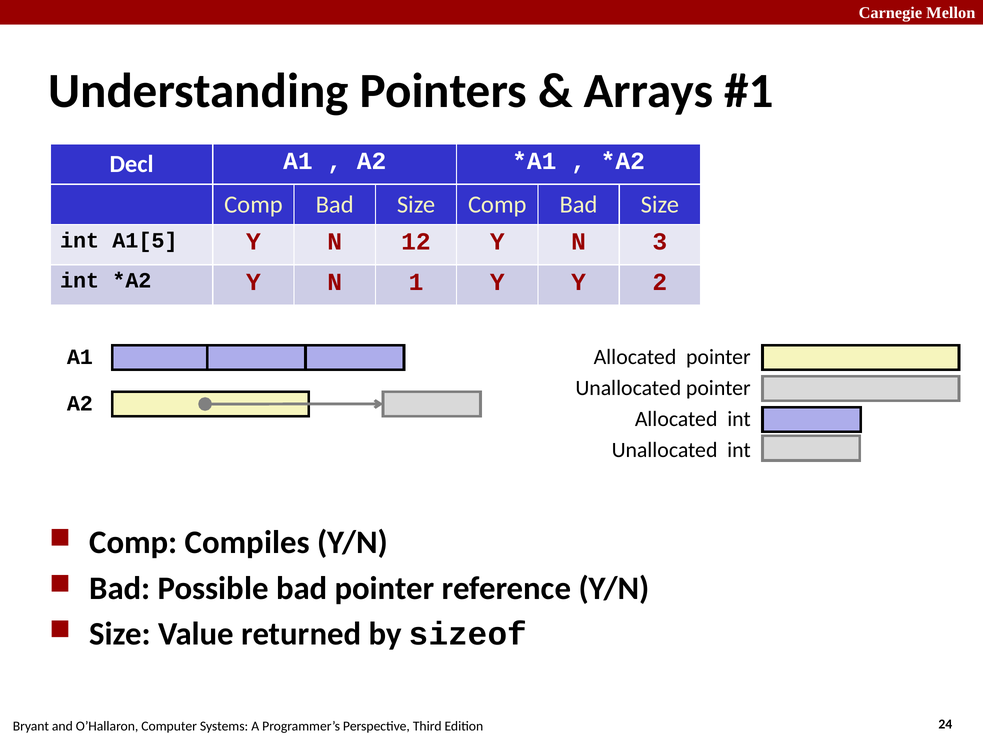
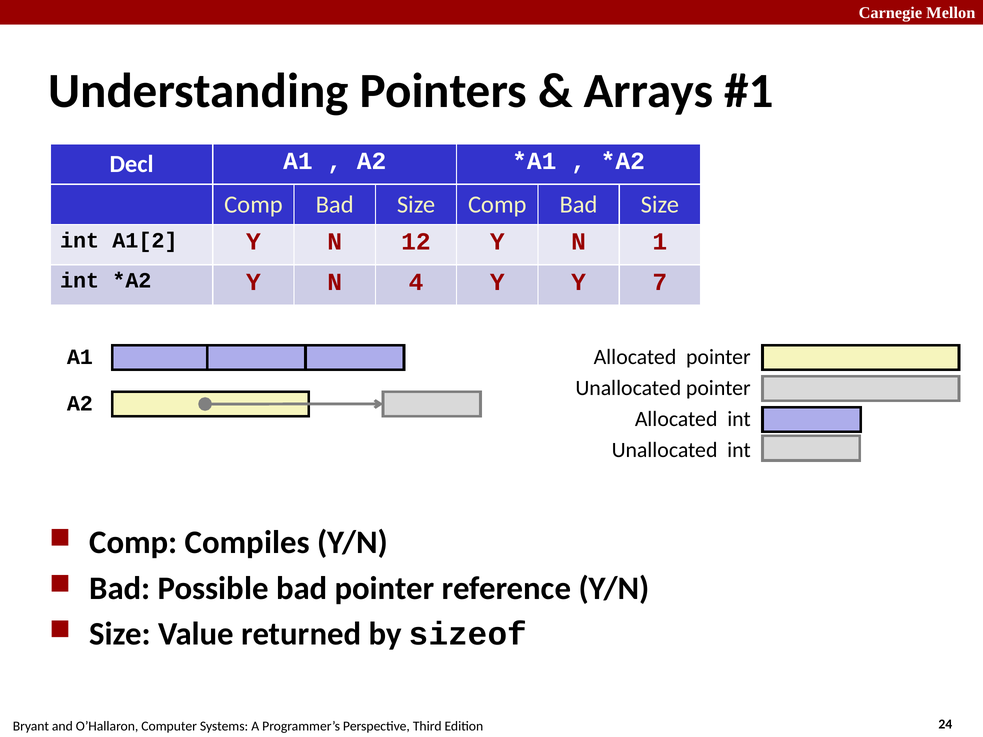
A1[5: A1[5 -> A1[2
3: 3 -> 1
1: 1 -> 4
2: 2 -> 7
